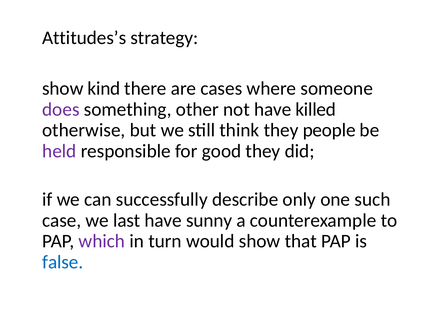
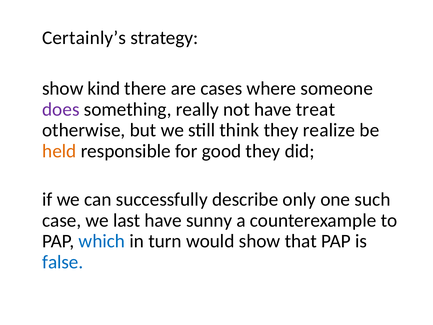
Attitudes’s: Attitudes’s -> Certainly’s
other: other -> really
killed: killed -> treat
people: people -> realize
held colour: purple -> orange
which colour: purple -> blue
